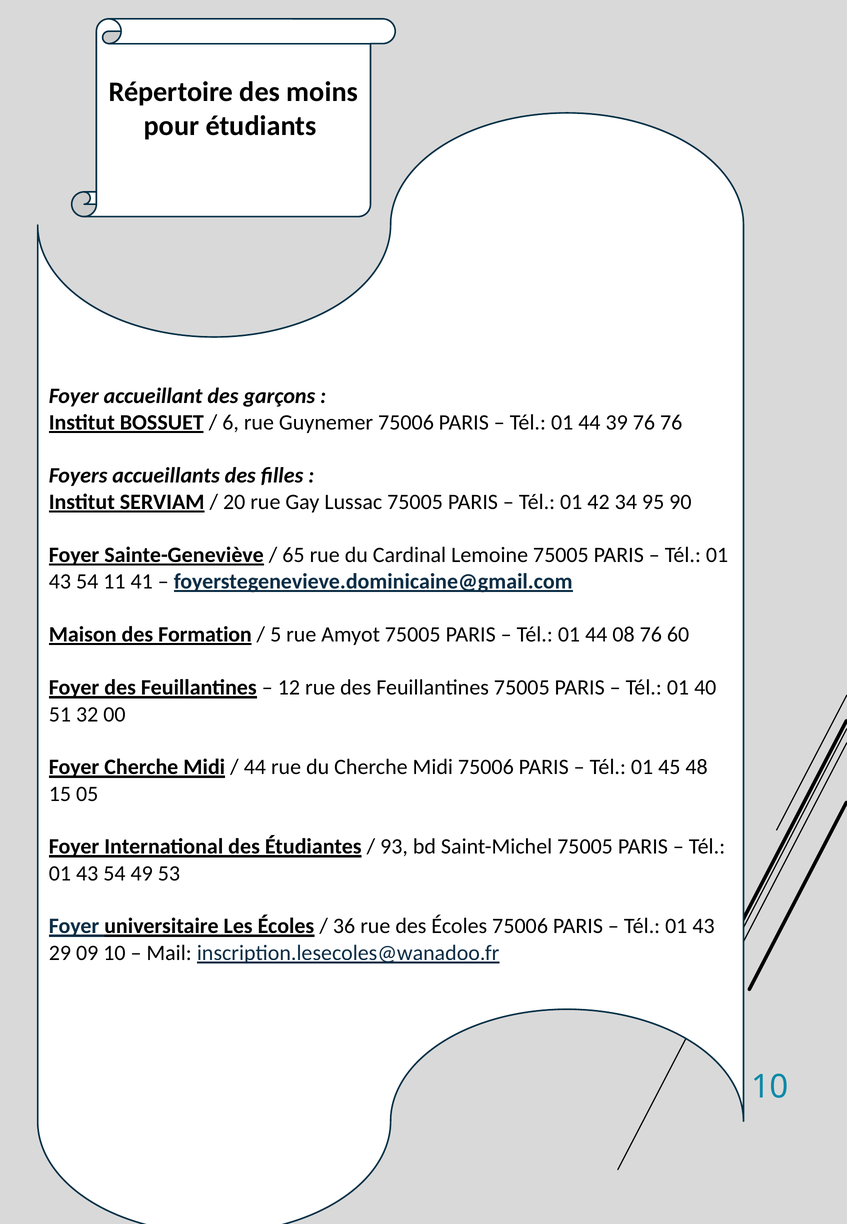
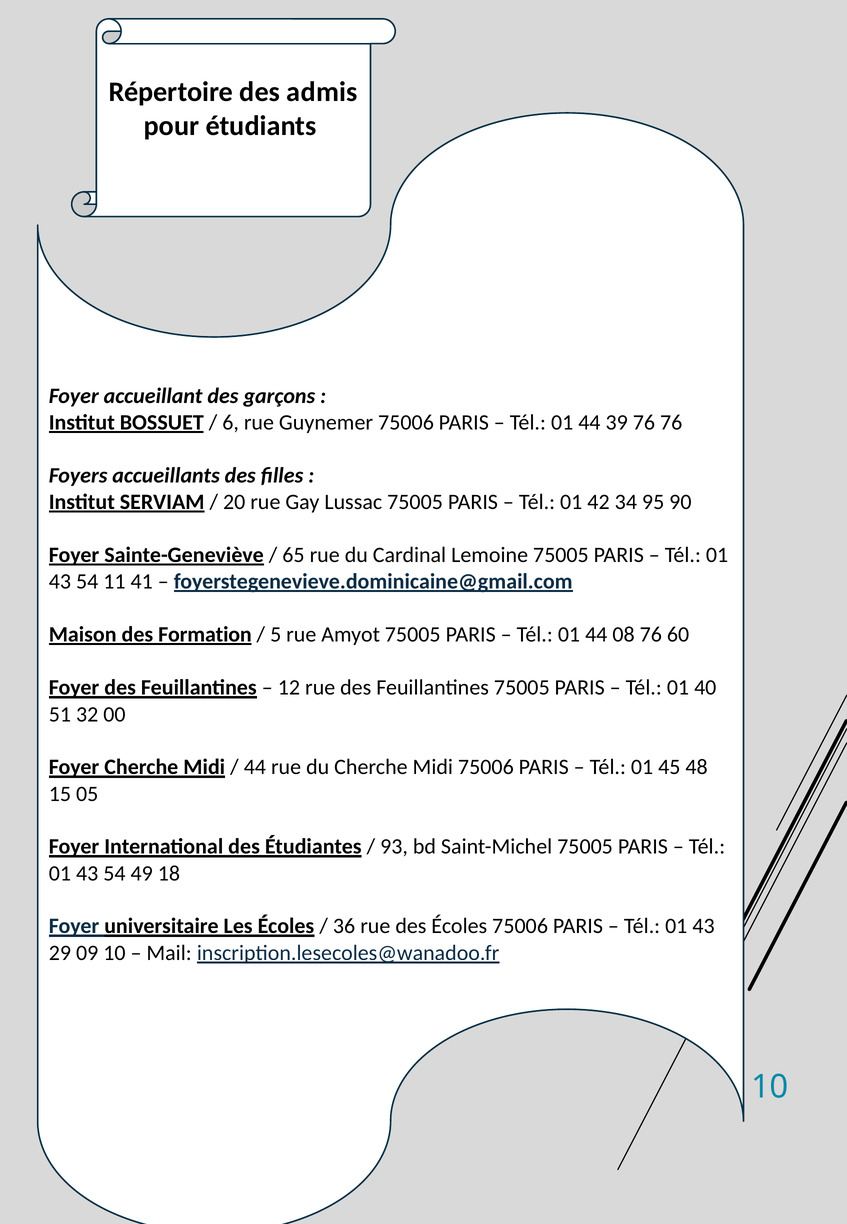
moins: moins -> admis
53: 53 -> 18
